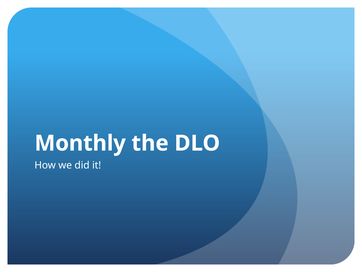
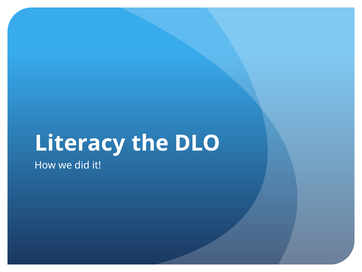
Monthly: Monthly -> Literacy
